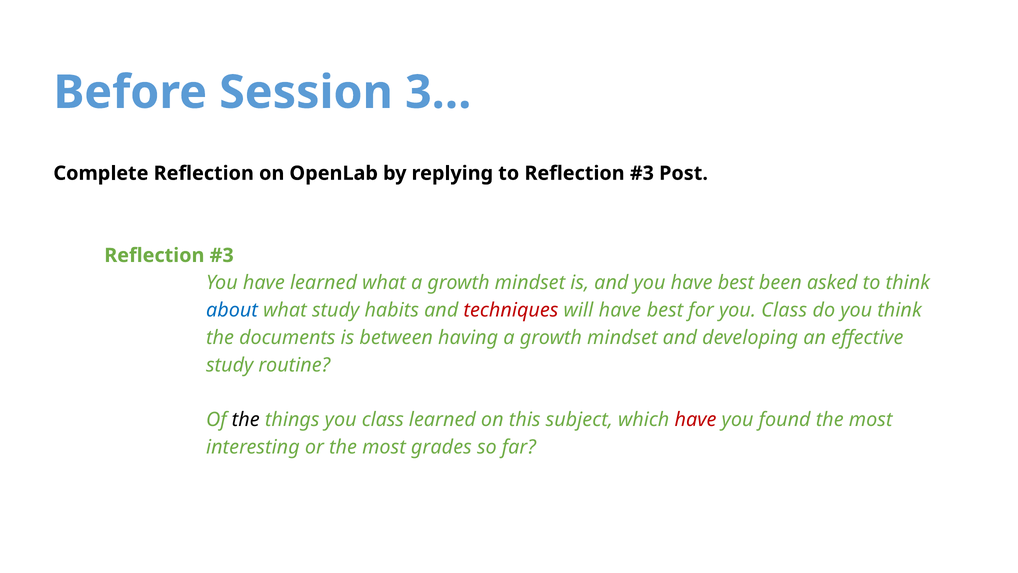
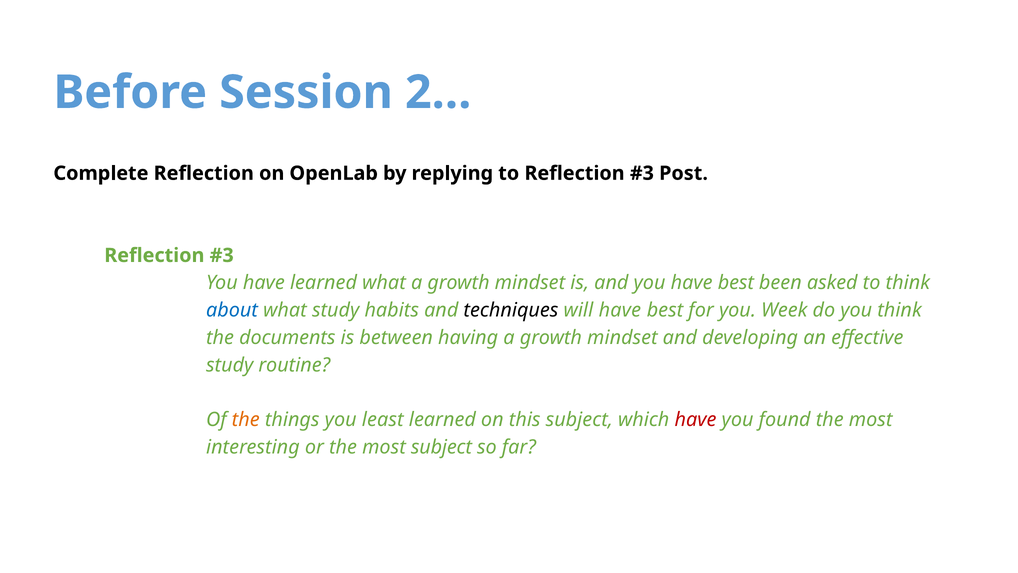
3…: 3… -> 2…
techniques colour: red -> black
for you Class: Class -> Week
the at (246, 420) colour: black -> orange
things you class: class -> least
most grades: grades -> subject
